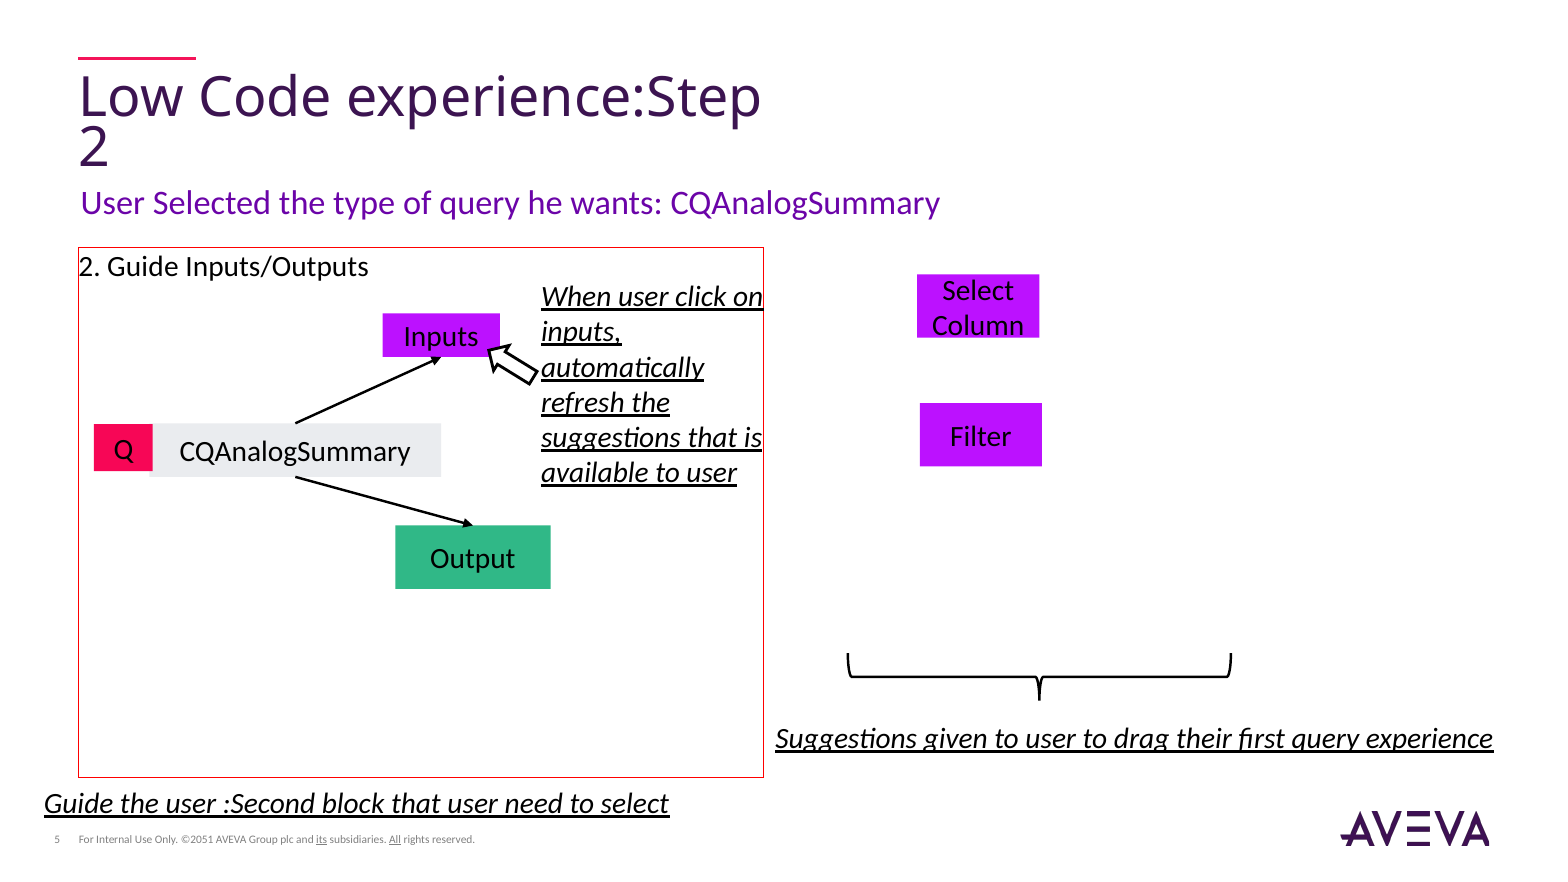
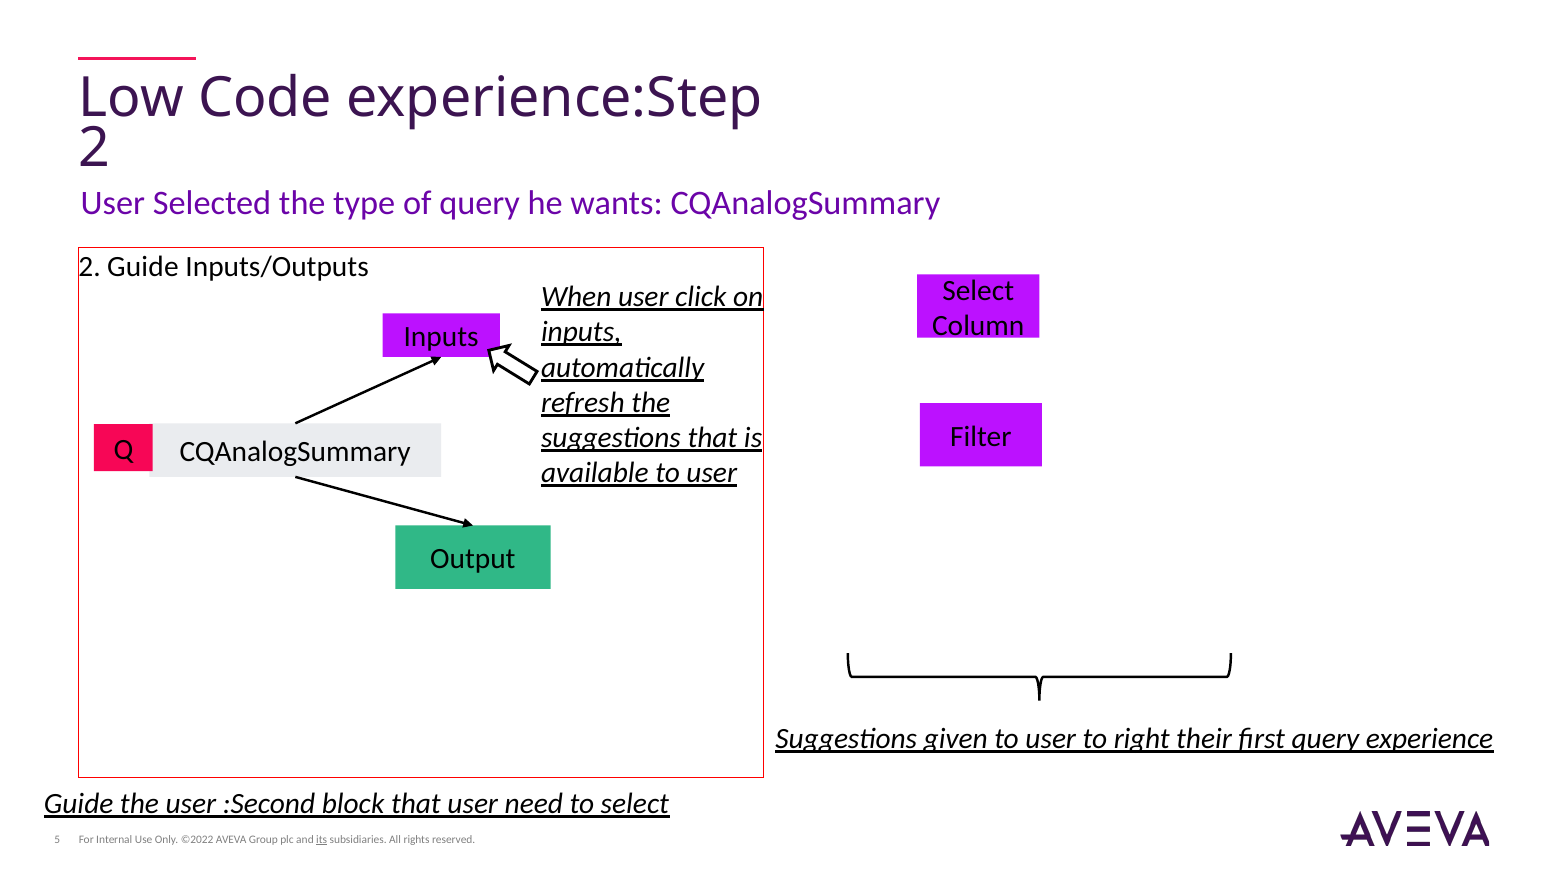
drag: drag -> right
©2051: ©2051 -> ©2022
All underline: present -> none
